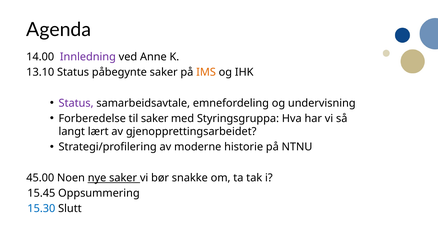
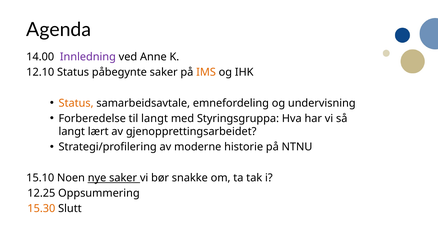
13.10: 13.10 -> 12.10
Status at (76, 103) colour: purple -> orange
til saker: saker -> langt
45.00: 45.00 -> 15.10
15.45: 15.45 -> 12.25
15.30 colour: blue -> orange
